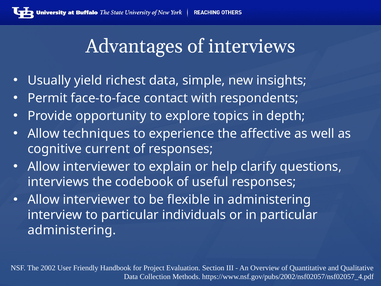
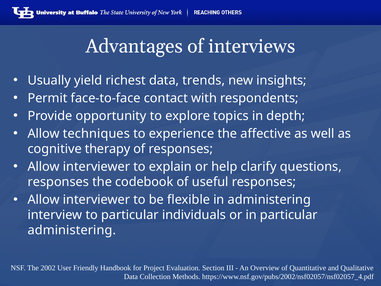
simple: simple -> trends
current: current -> therapy
interviews at (58, 182): interviews -> responses
